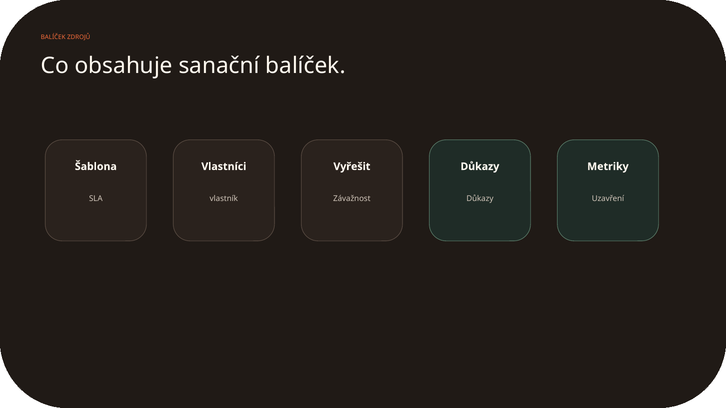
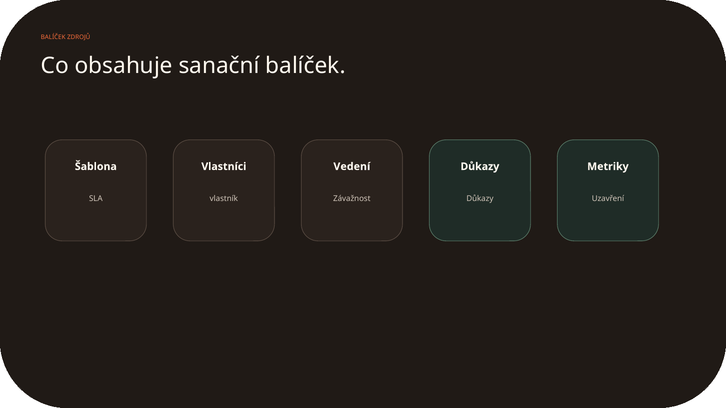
Vyřešit: Vyřešit -> Vedení
